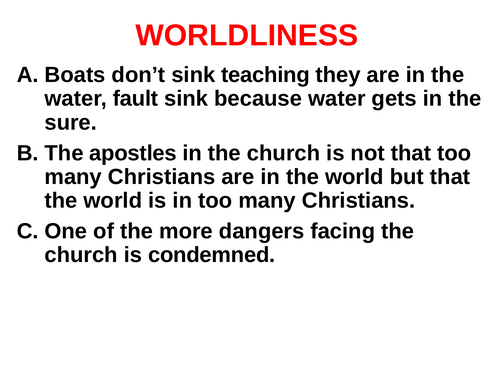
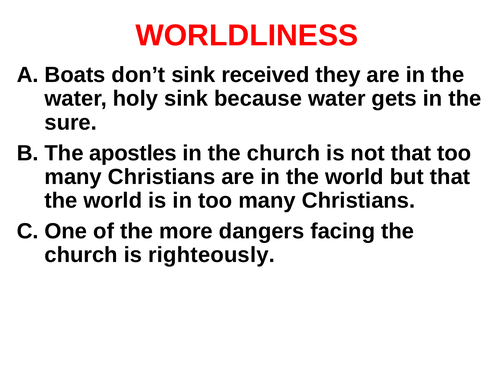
teaching: teaching -> received
fault: fault -> holy
condemned: condemned -> righteously
